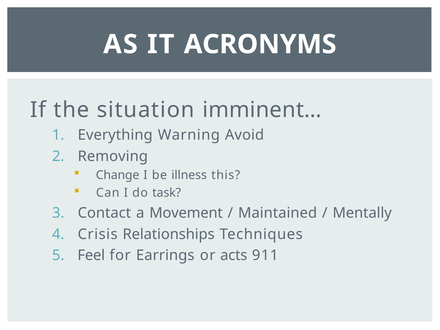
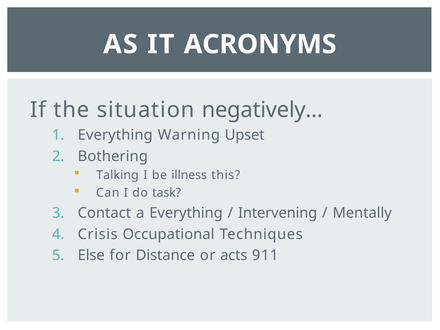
imminent…: imminent… -> negatively…
Avoid: Avoid -> Upset
Removing: Removing -> Bothering
Change: Change -> Talking
a Movement: Movement -> Everything
Maintained: Maintained -> Intervening
Relationships: Relationships -> Occupational
Feel: Feel -> Else
Earrings: Earrings -> Distance
